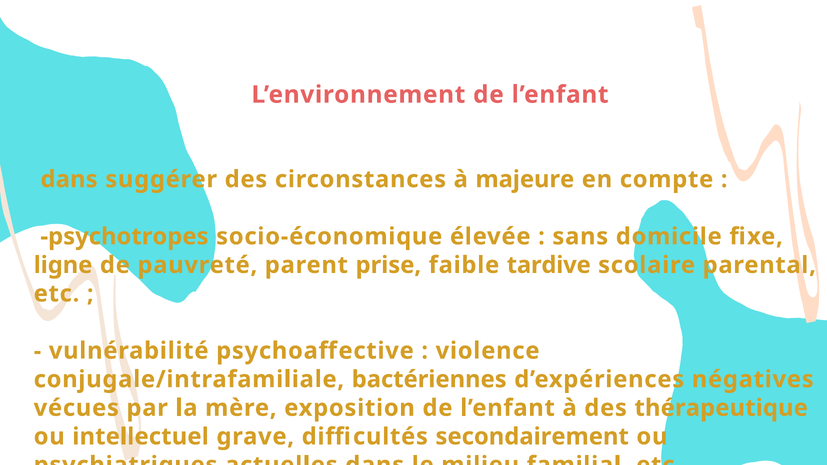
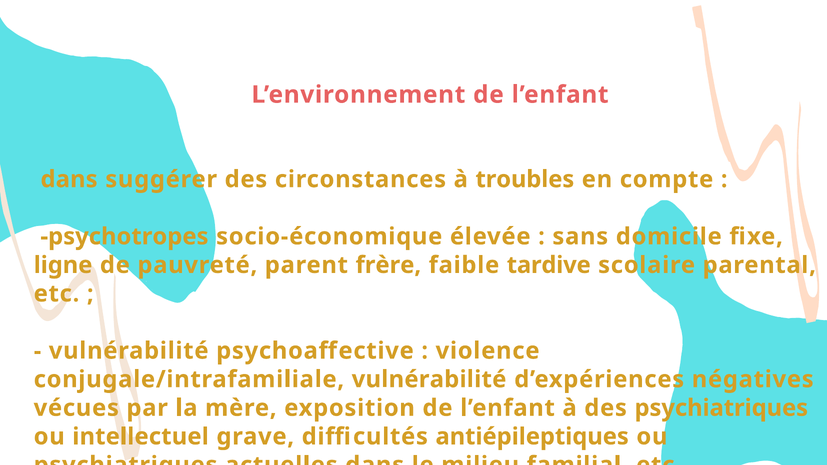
majeure: majeure -> troubles
prise: prise -> frère
conjugale/intrafamiliale bactériennes: bactériennes -> vulnérabilité
des thérapeutique: thérapeutique -> psychiatriques
secondairement: secondairement -> antiépileptiques
